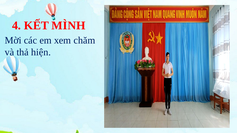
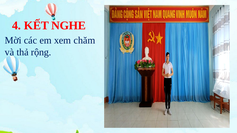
MÌNH: MÌNH -> NGHE
hiện: hiện -> rộng
